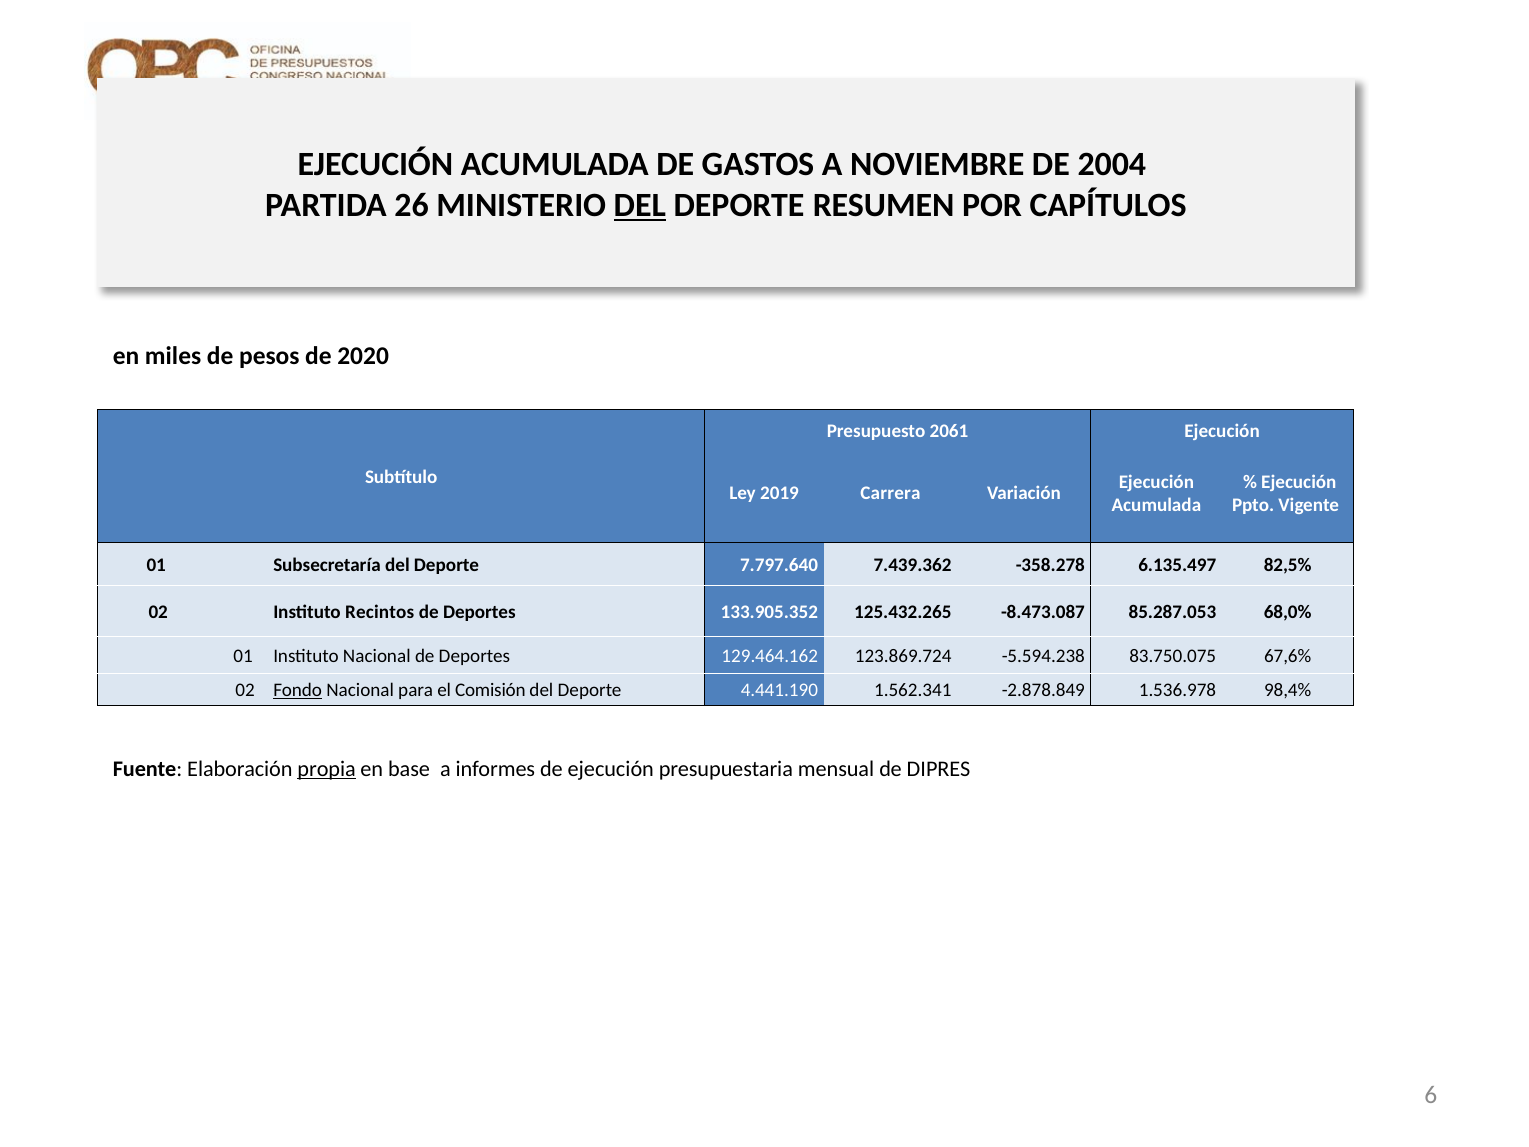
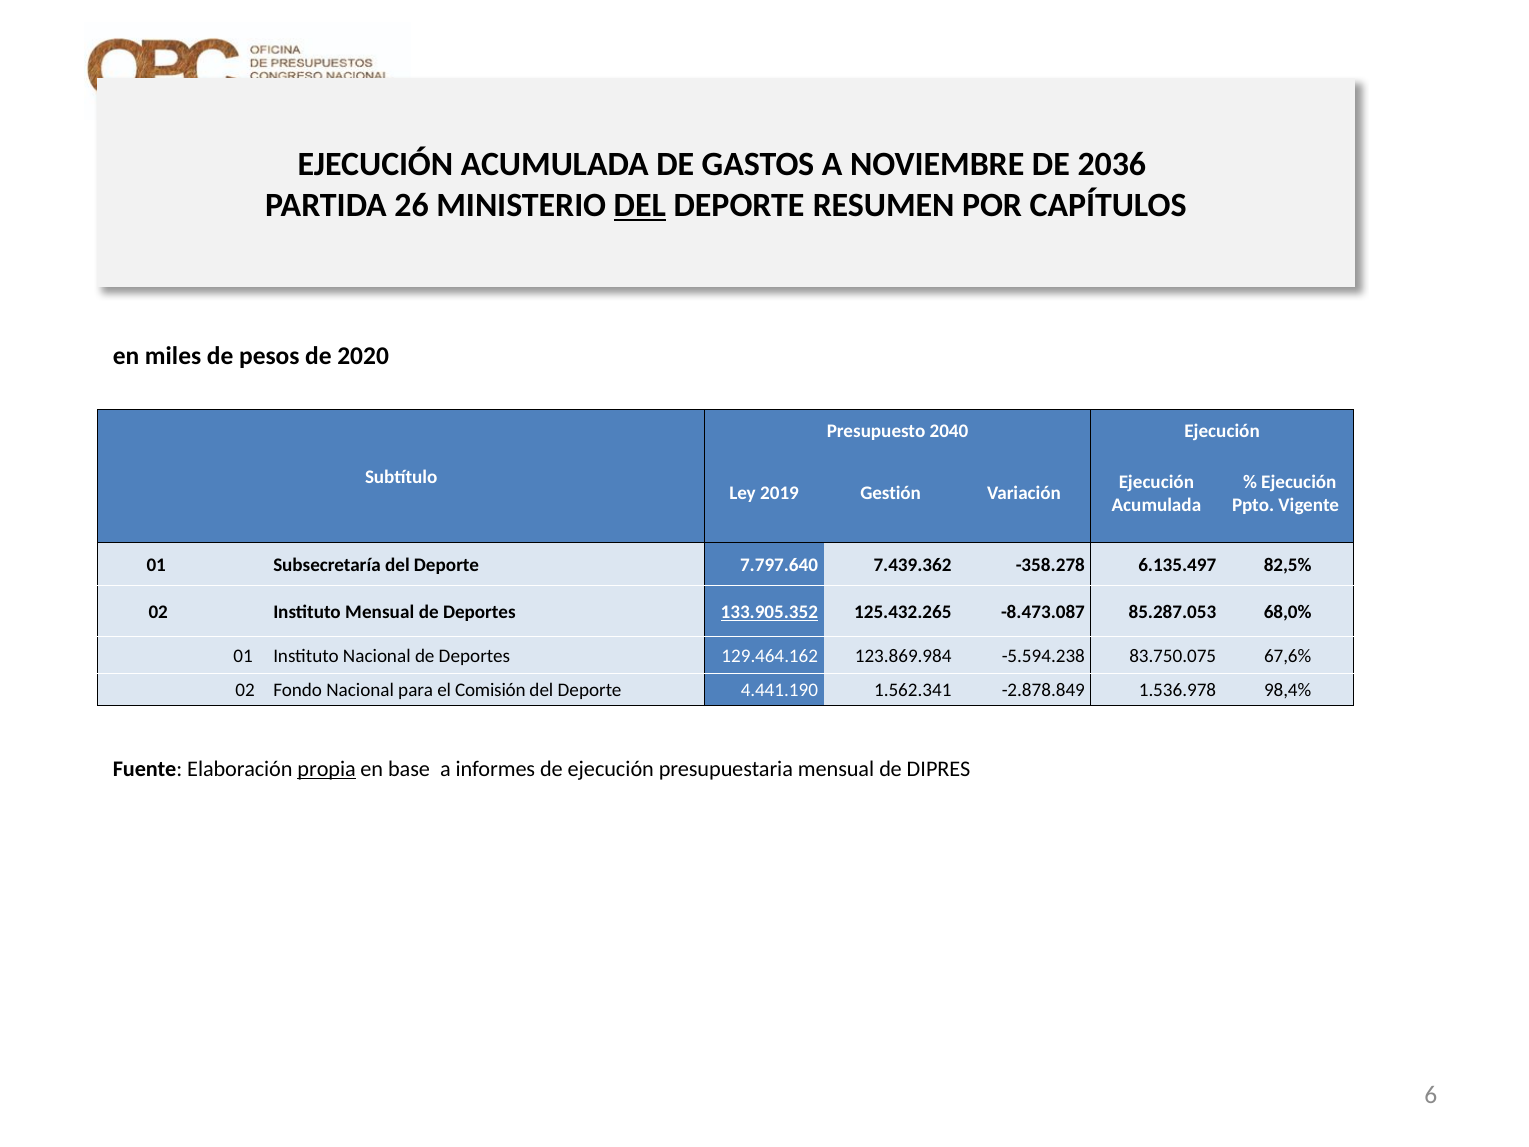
2004: 2004 -> 2036
2061: 2061 -> 2040
Carrera: Carrera -> Gestión
Instituto Recintos: Recintos -> Mensual
133.905.352 underline: none -> present
123.869.724: 123.869.724 -> 123.869.984
Fondo underline: present -> none
